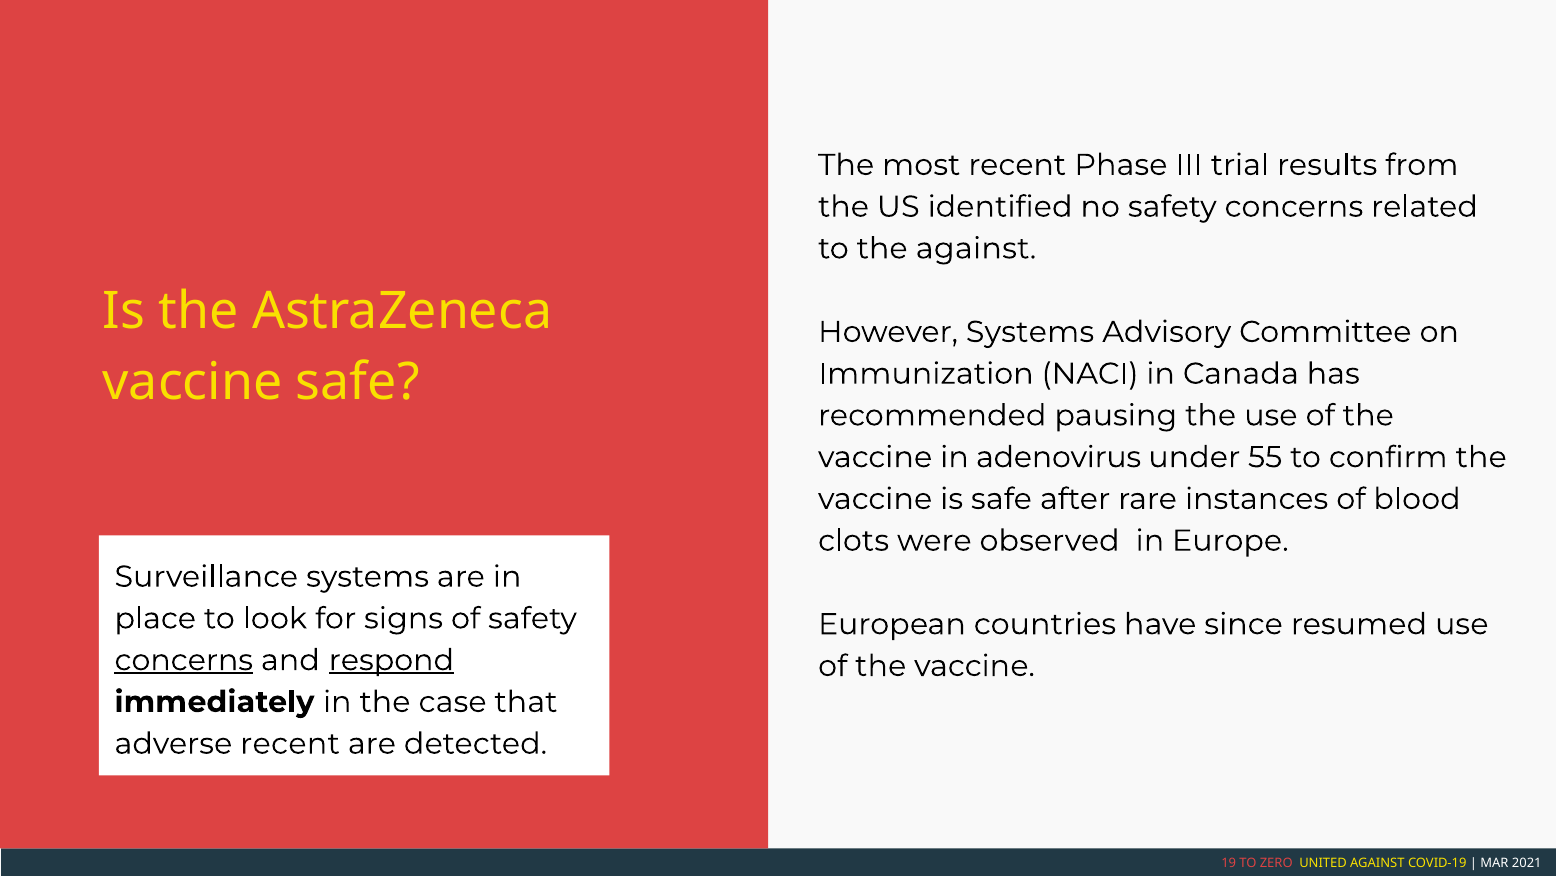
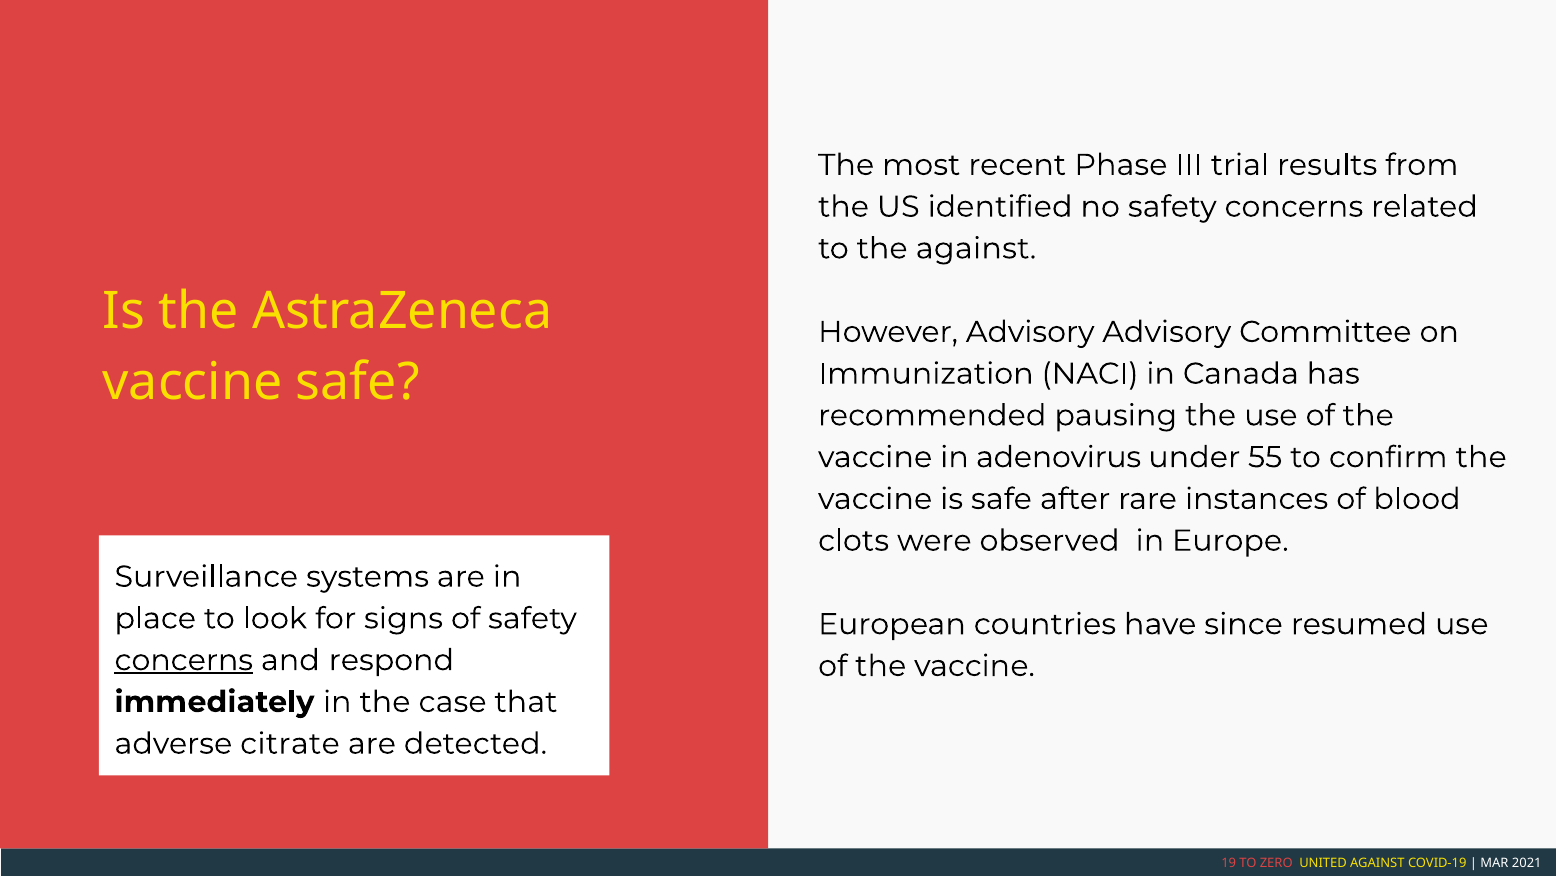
However Systems: Systems -> Advisory
respond underline: present -> none
adverse recent: recent -> citrate
